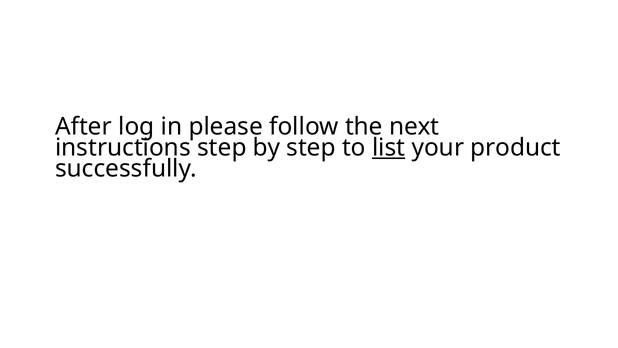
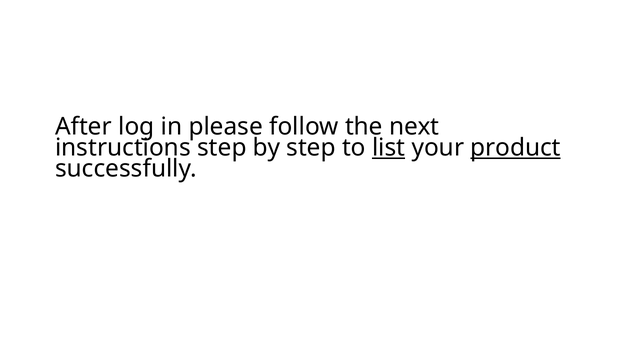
product underline: none -> present
